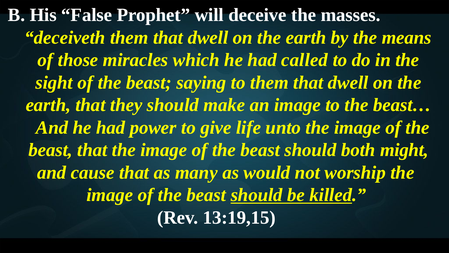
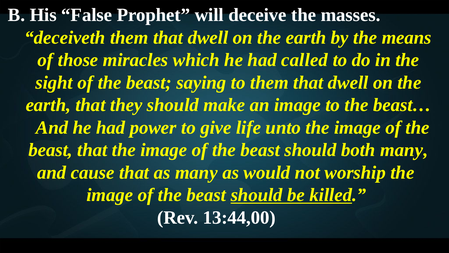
both might: might -> many
13:19,15: 13:19,15 -> 13:44,00
